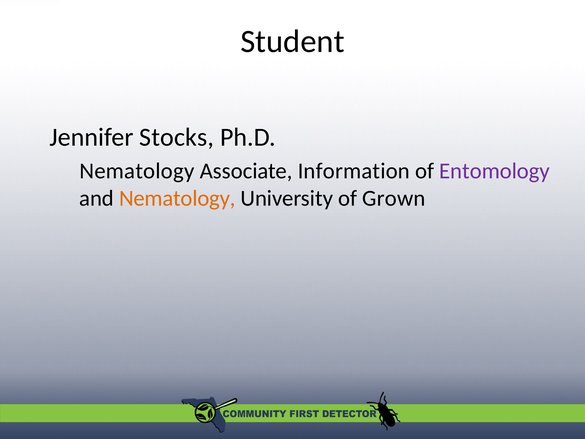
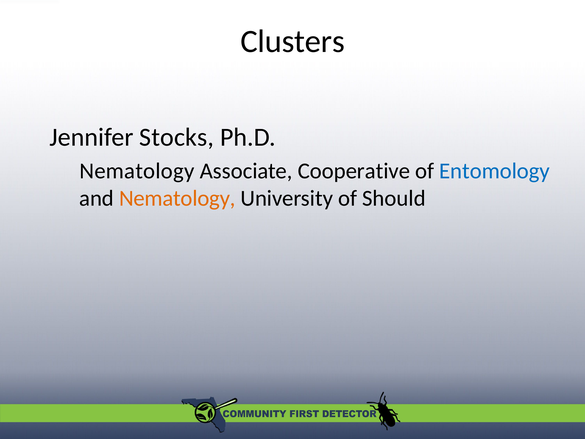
Student: Student -> Clusters
Information: Information -> Cooperative
Entomology colour: purple -> blue
Grown: Grown -> Should
